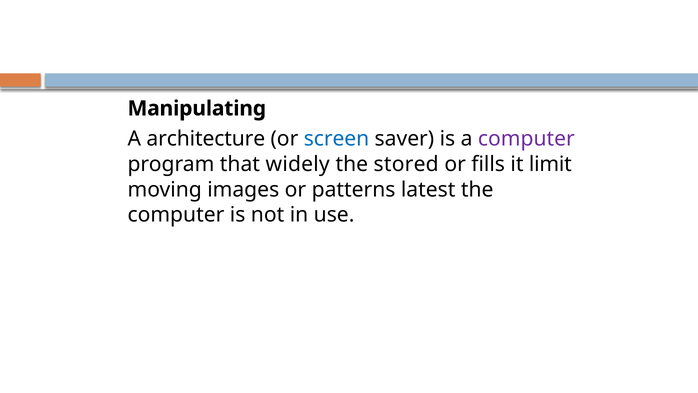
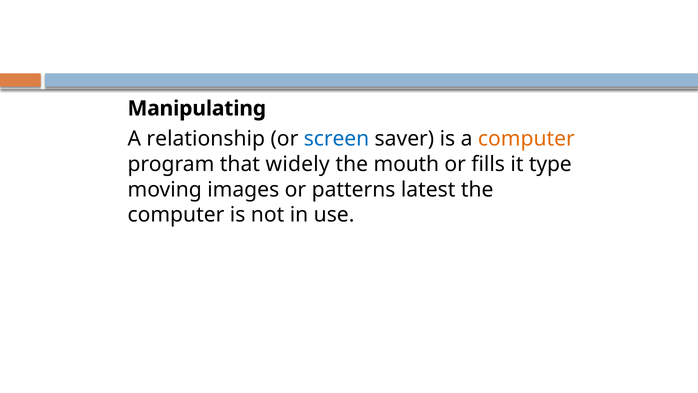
architecture: architecture -> relationship
computer at (526, 139) colour: purple -> orange
stored: stored -> mouth
limit: limit -> type
